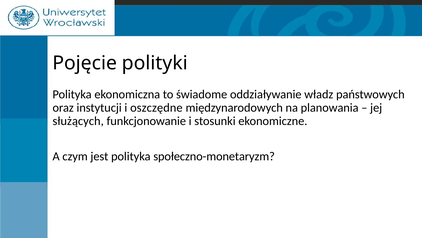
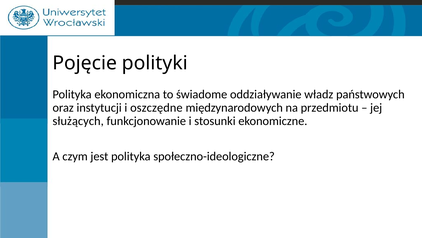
planowania: planowania -> przedmiotu
społeczno-monetaryzm: społeczno-monetaryzm -> społeczno-ideologiczne
